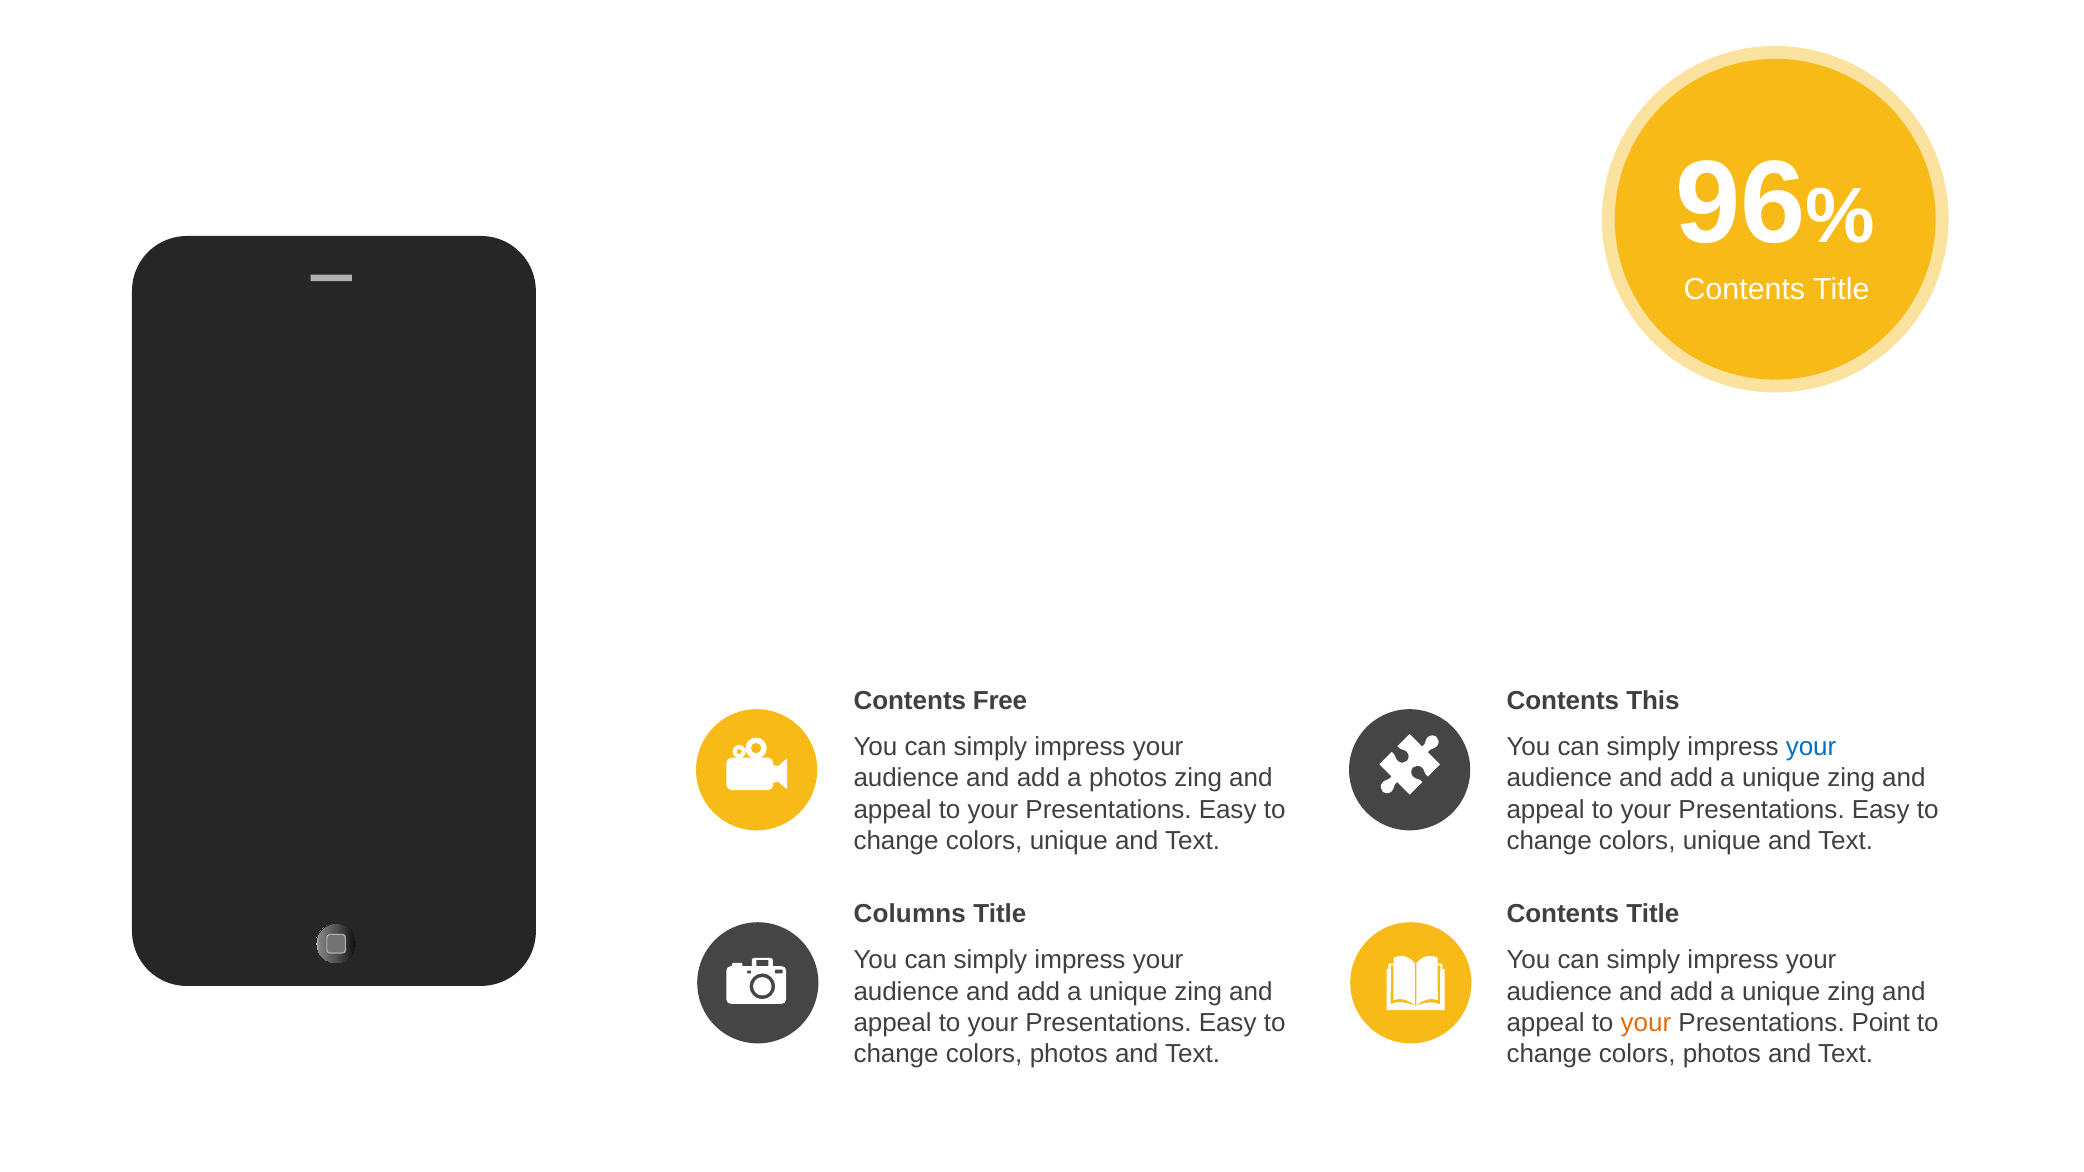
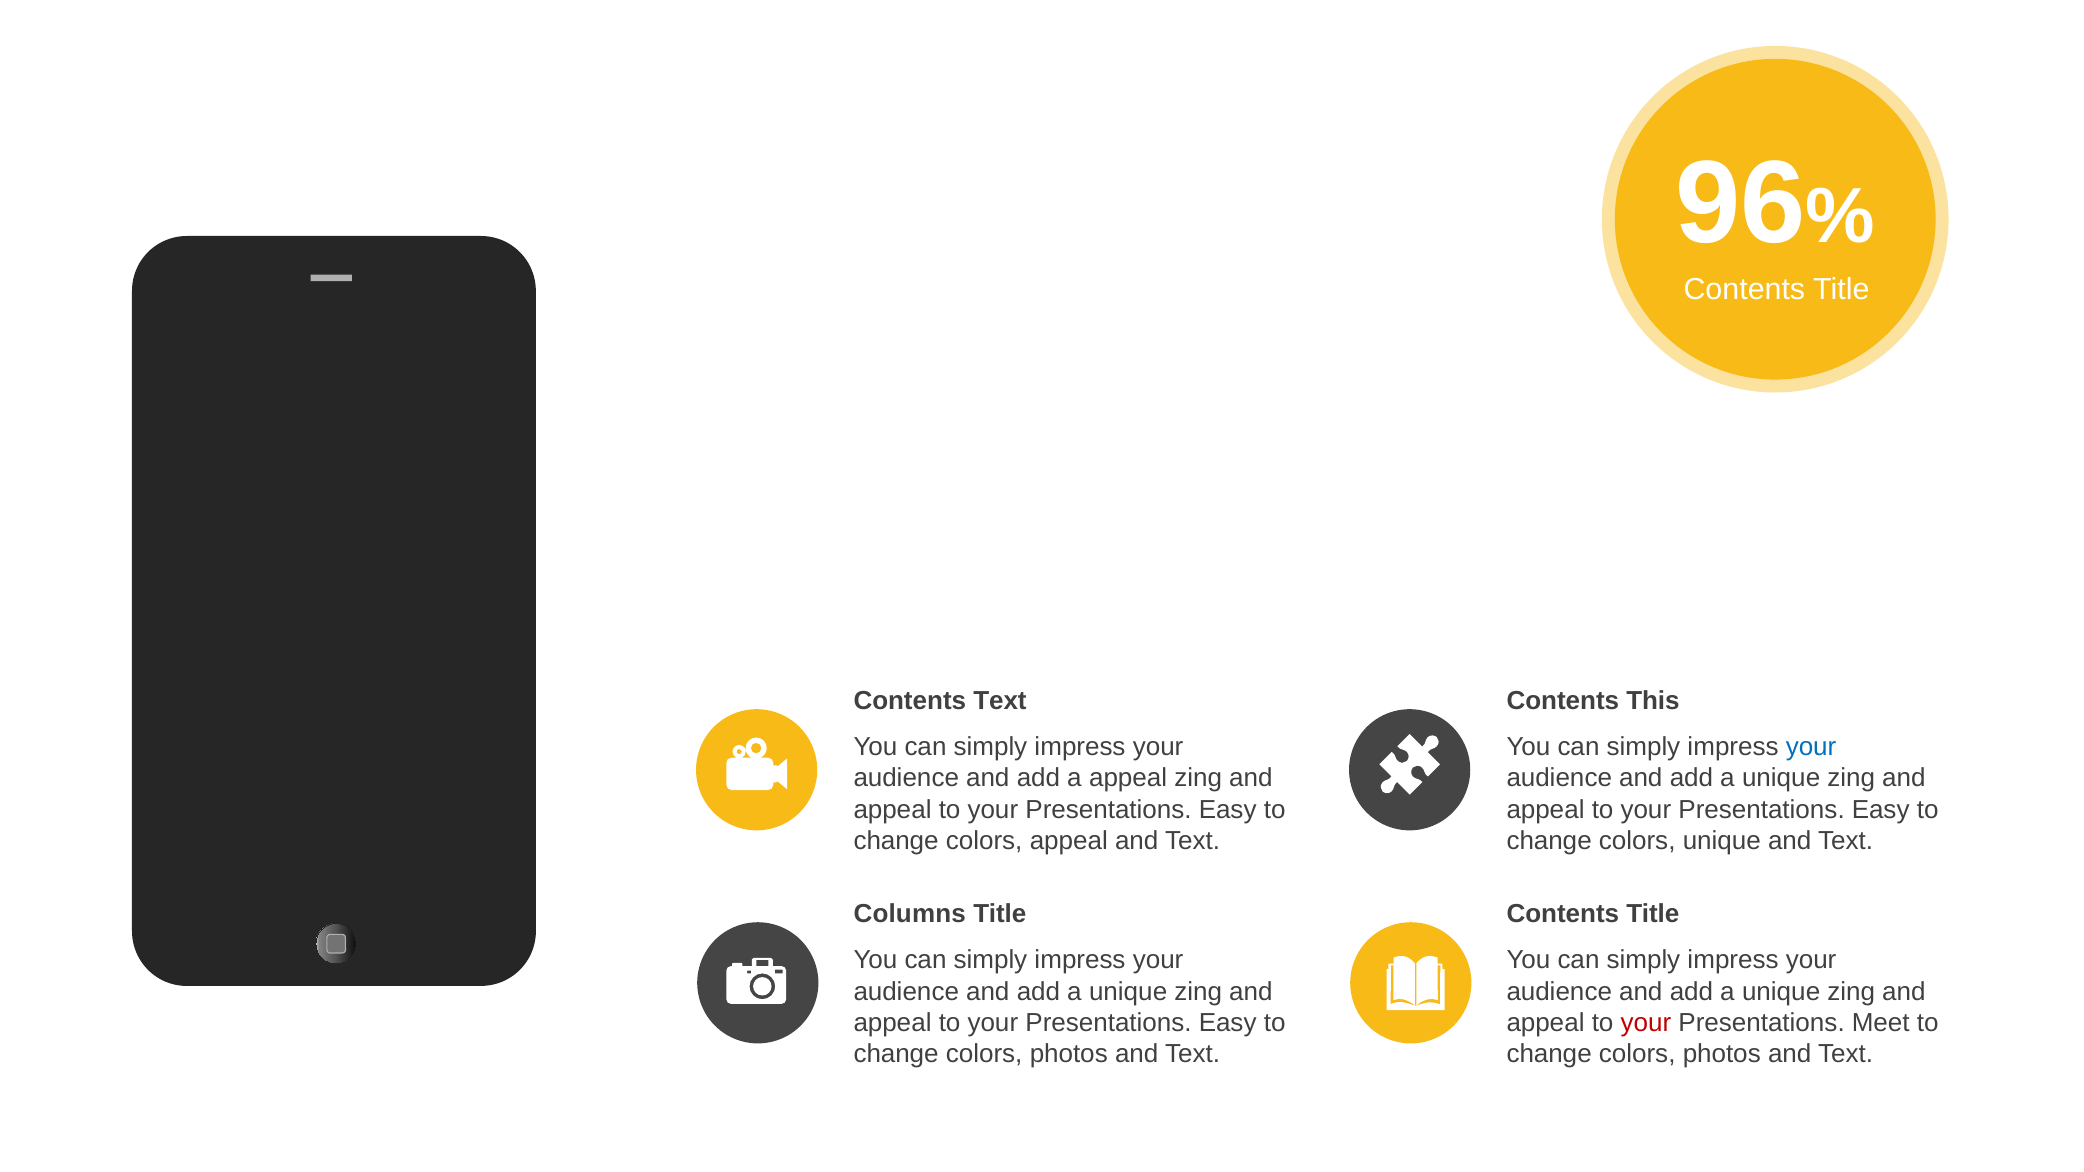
Contents Free: Free -> Text
a photos: photos -> appeal
unique at (1069, 841): unique -> appeal
your at (1646, 1023) colour: orange -> red
Point: Point -> Meet
